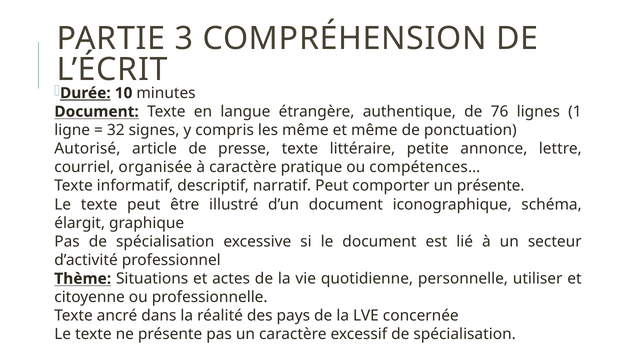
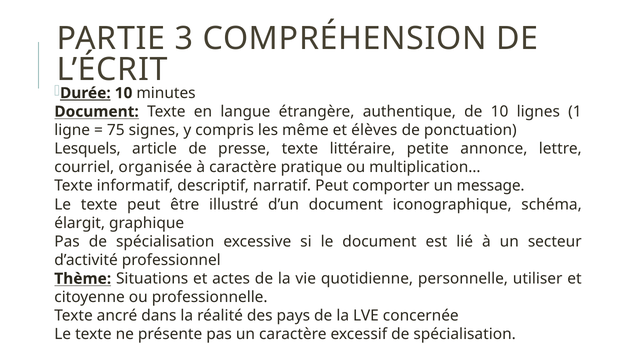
de 76: 76 -> 10
32: 32 -> 75
et même: même -> élèves
Autorisé: Autorisé -> Lesquels
compétences…: compétences… -> multiplication…
un présente: présente -> message
